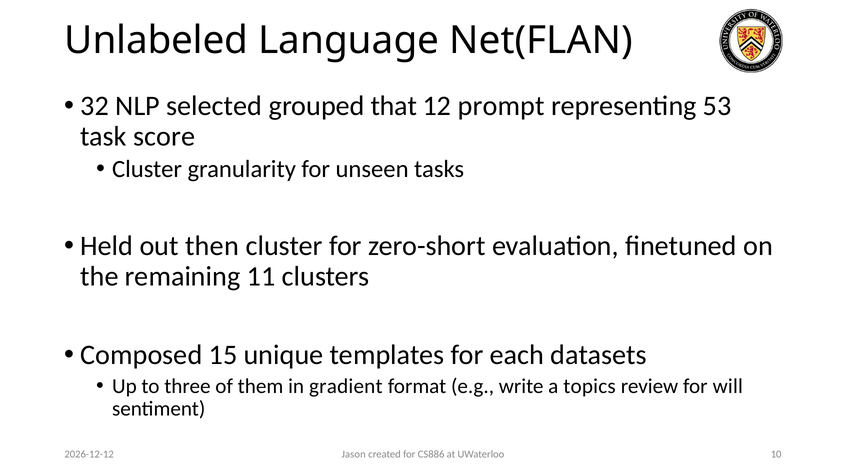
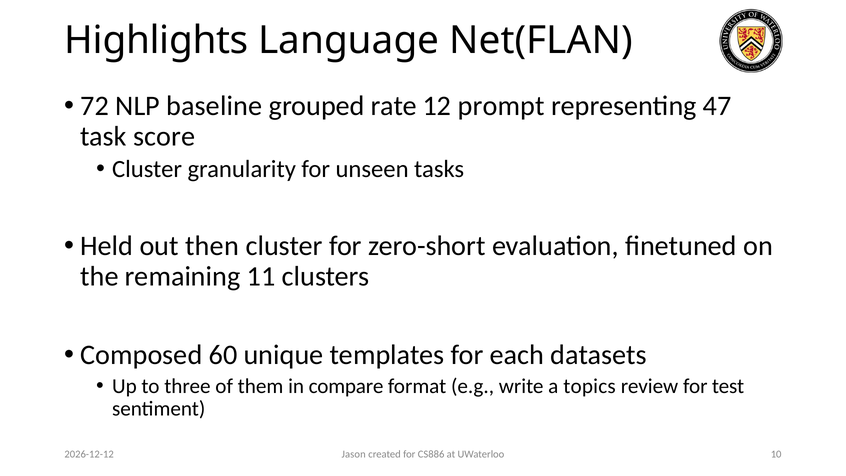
Unlabeled: Unlabeled -> Highlights
32: 32 -> 72
selected: selected -> baseline
that: that -> rate
53: 53 -> 47
15: 15 -> 60
gradient: gradient -> compare
will: will -> test
